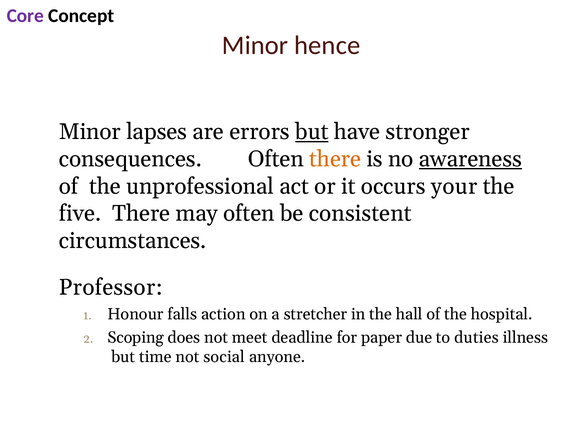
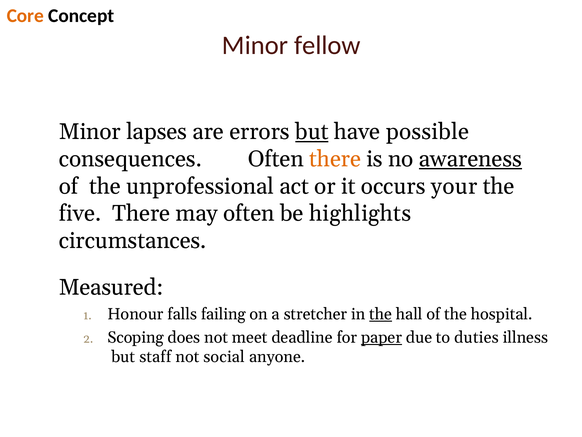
Core colour: purple -> orange
hence: hence -> fellow
stronger: stronger -> possible
consistent: consistent -> highlights
Professor: Professor -> Measured
action: action -> failing
the at (381, 314) underline: none -> present
paper underline: none -> present
time: time -> staff
